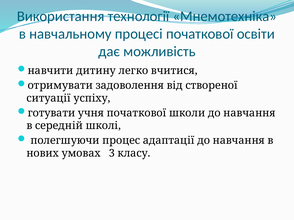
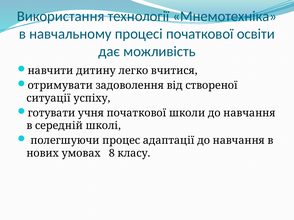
3: 3 -> 8
